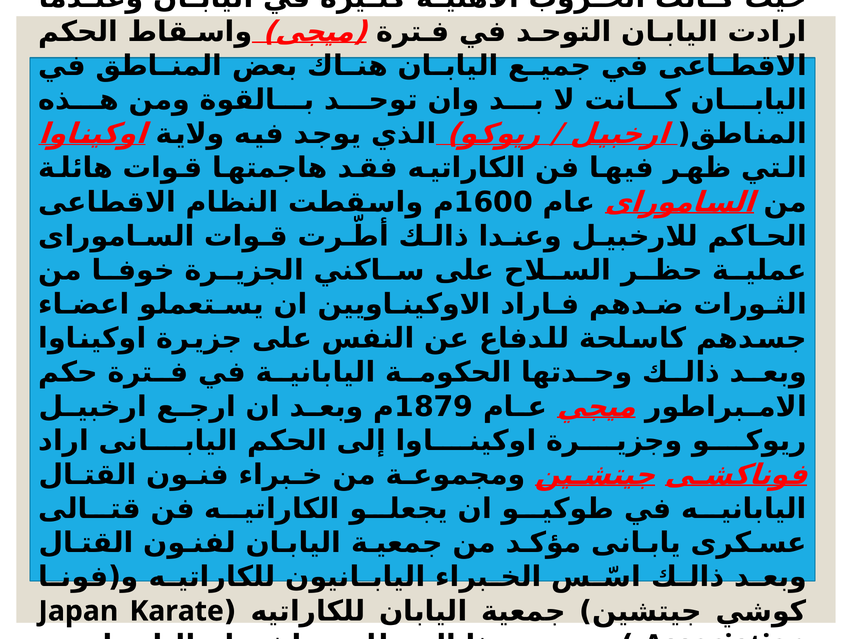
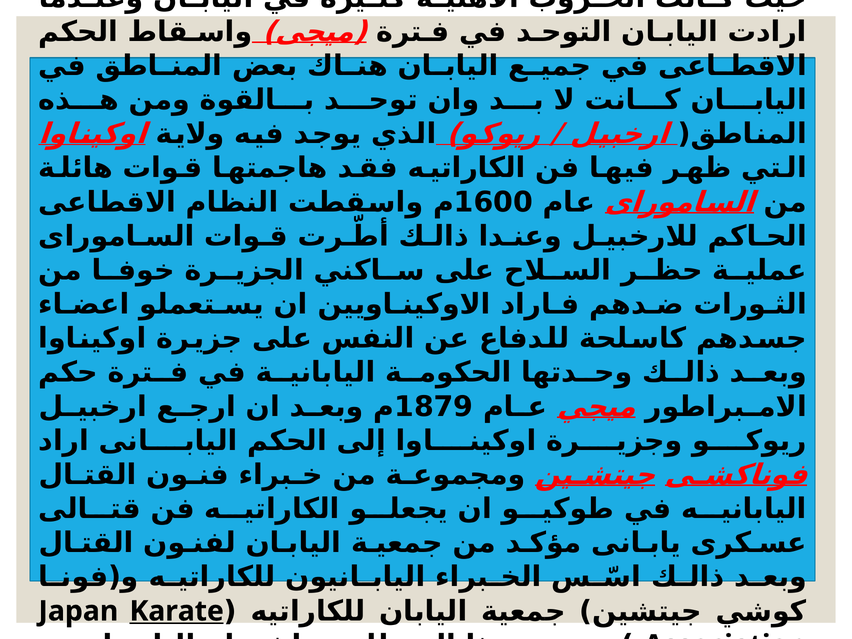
Karate underline: none -> present
